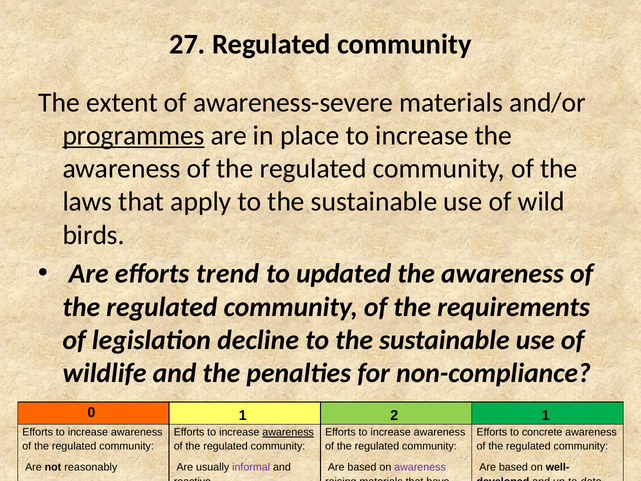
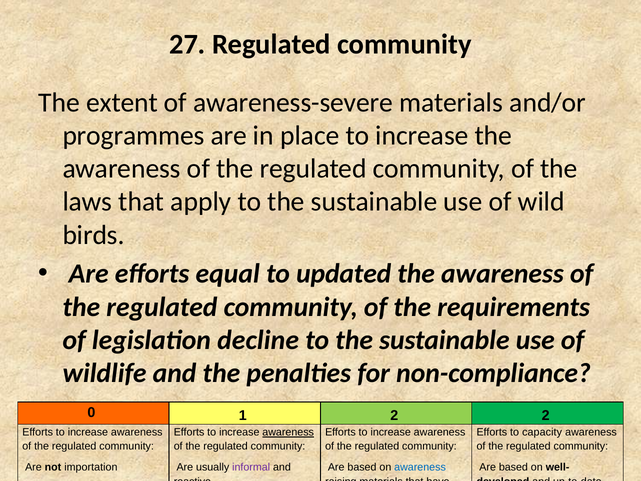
programmes underline: present -> none
trend: trend -> equal
1 at (546, 415): 1 -> 2
concrete: concrete -> capacity
reasonably: reasonably -> importation
awareness at (420, 467) colour: purple -> blue
